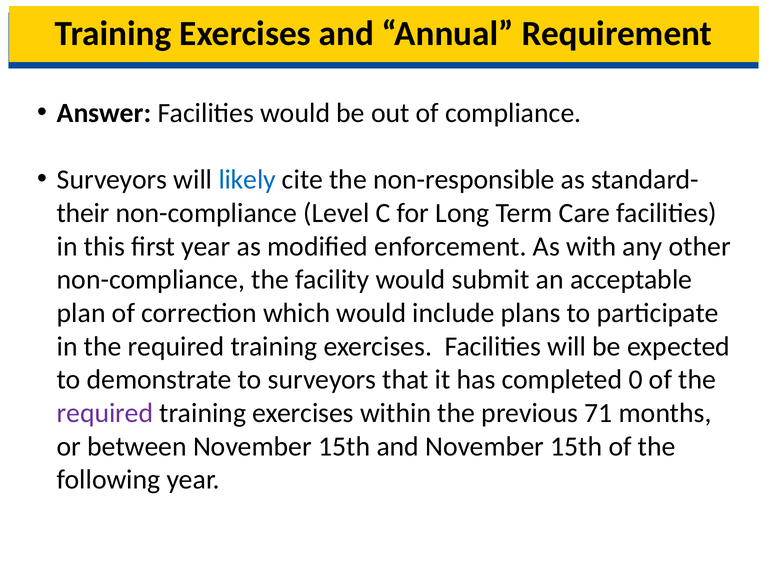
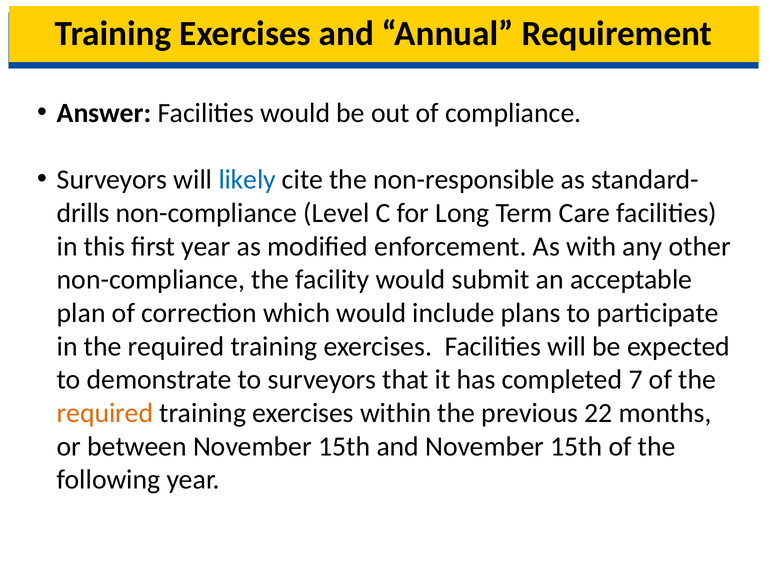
their: their -> drills
0: 0 -> 7
required at (105, 413) colour: purple -> orange
71: 71 -> 22
